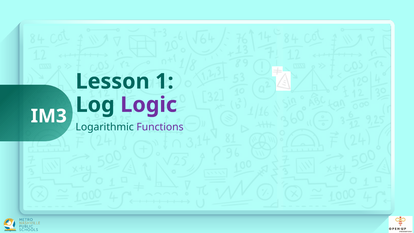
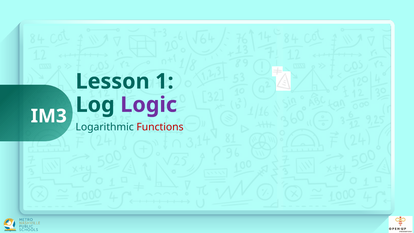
Functions colour: purple -> red
